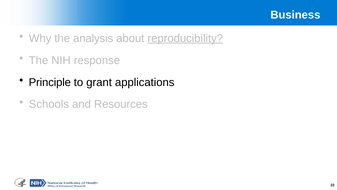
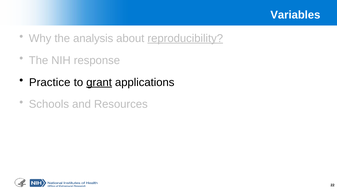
Business: Business -> Variables
Principle: Principle -> Practice
grant underline: none -> present
